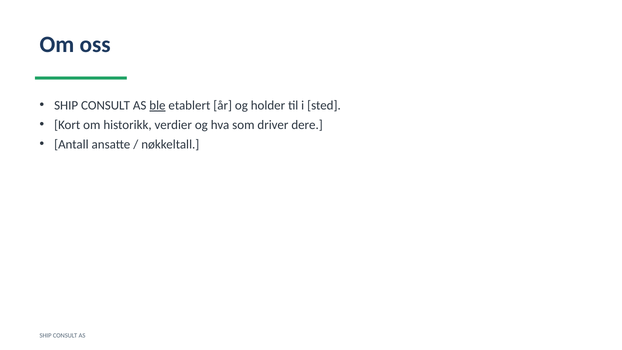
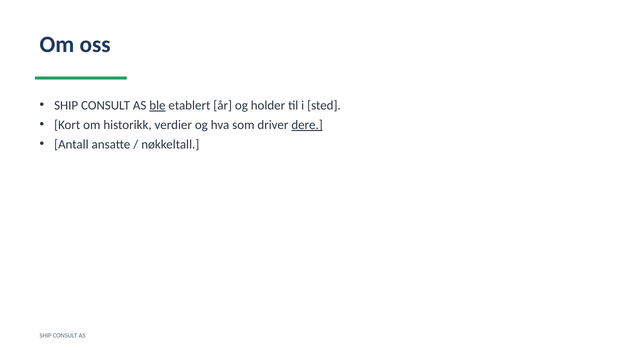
dere underline: none -> present
